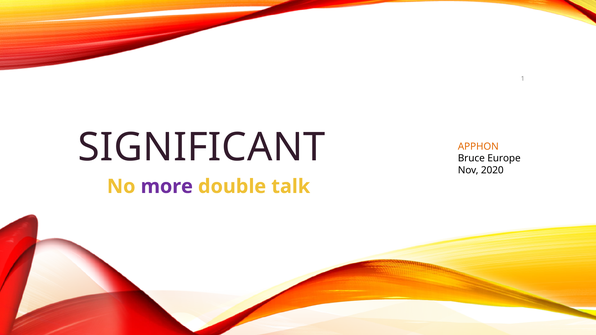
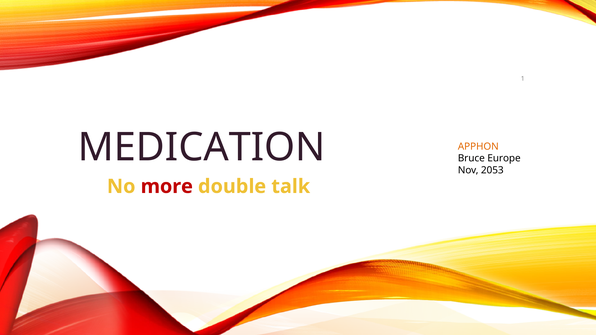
SIGNIFICANT: SIGNIFICANT -> MEDICATION
2020: 2020 -> 2053
more colour: purple -> red
